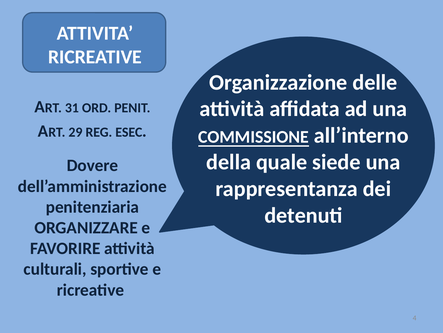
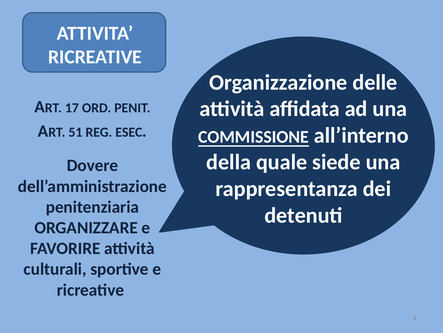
31: 31 -> 17
29: 29 -> 51
